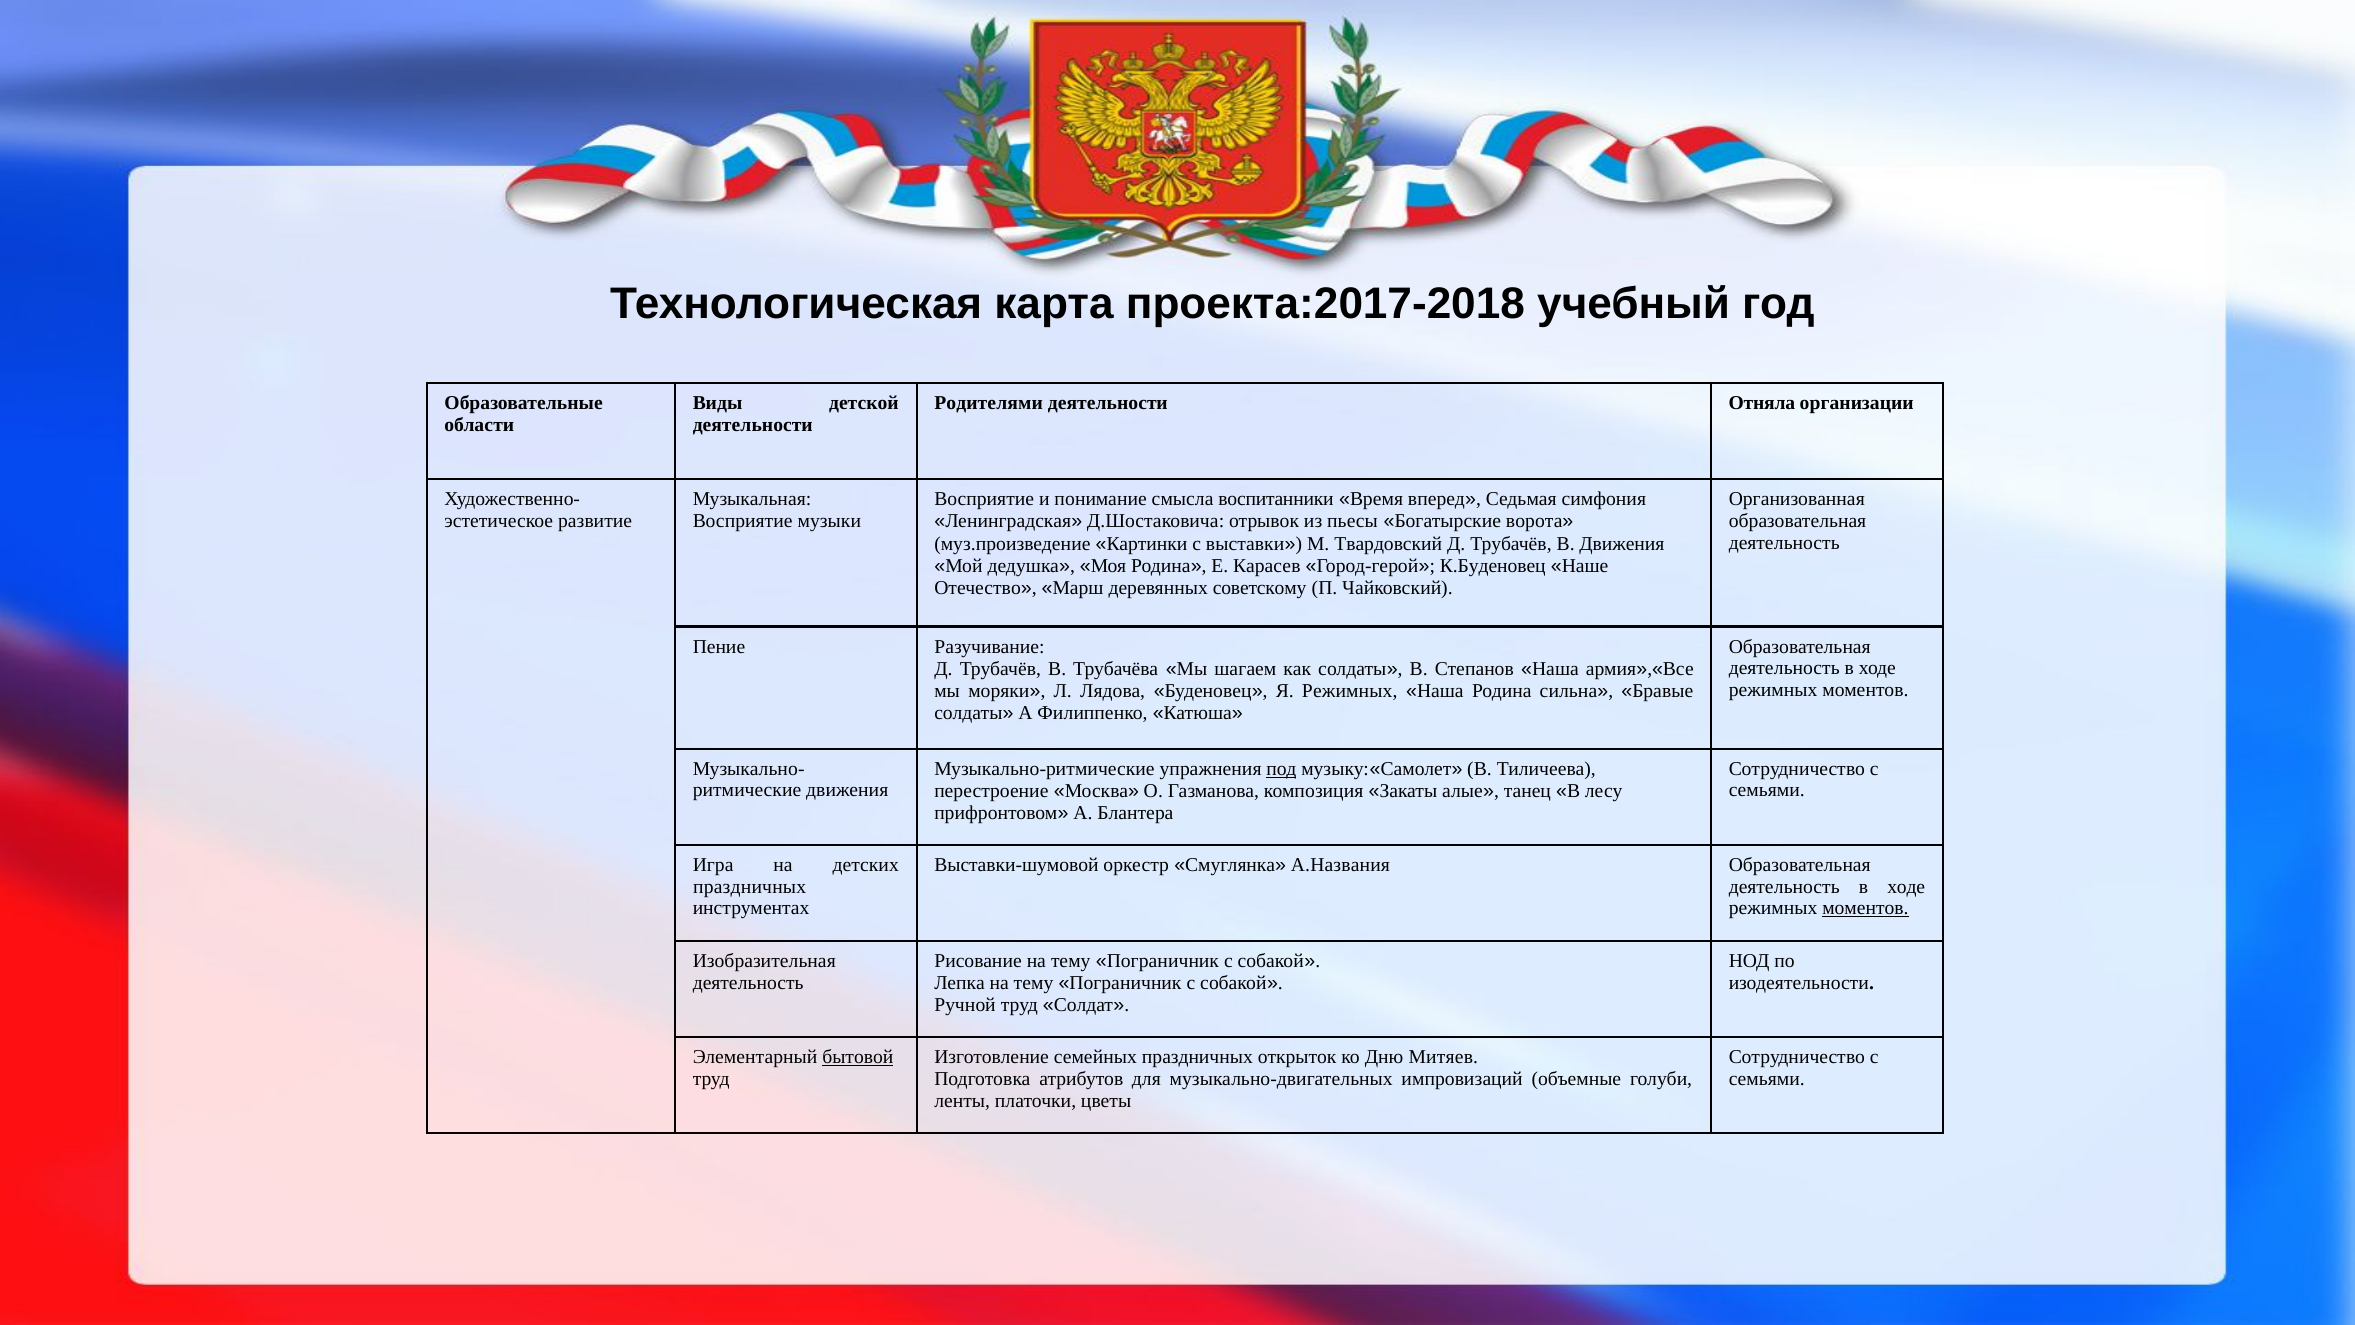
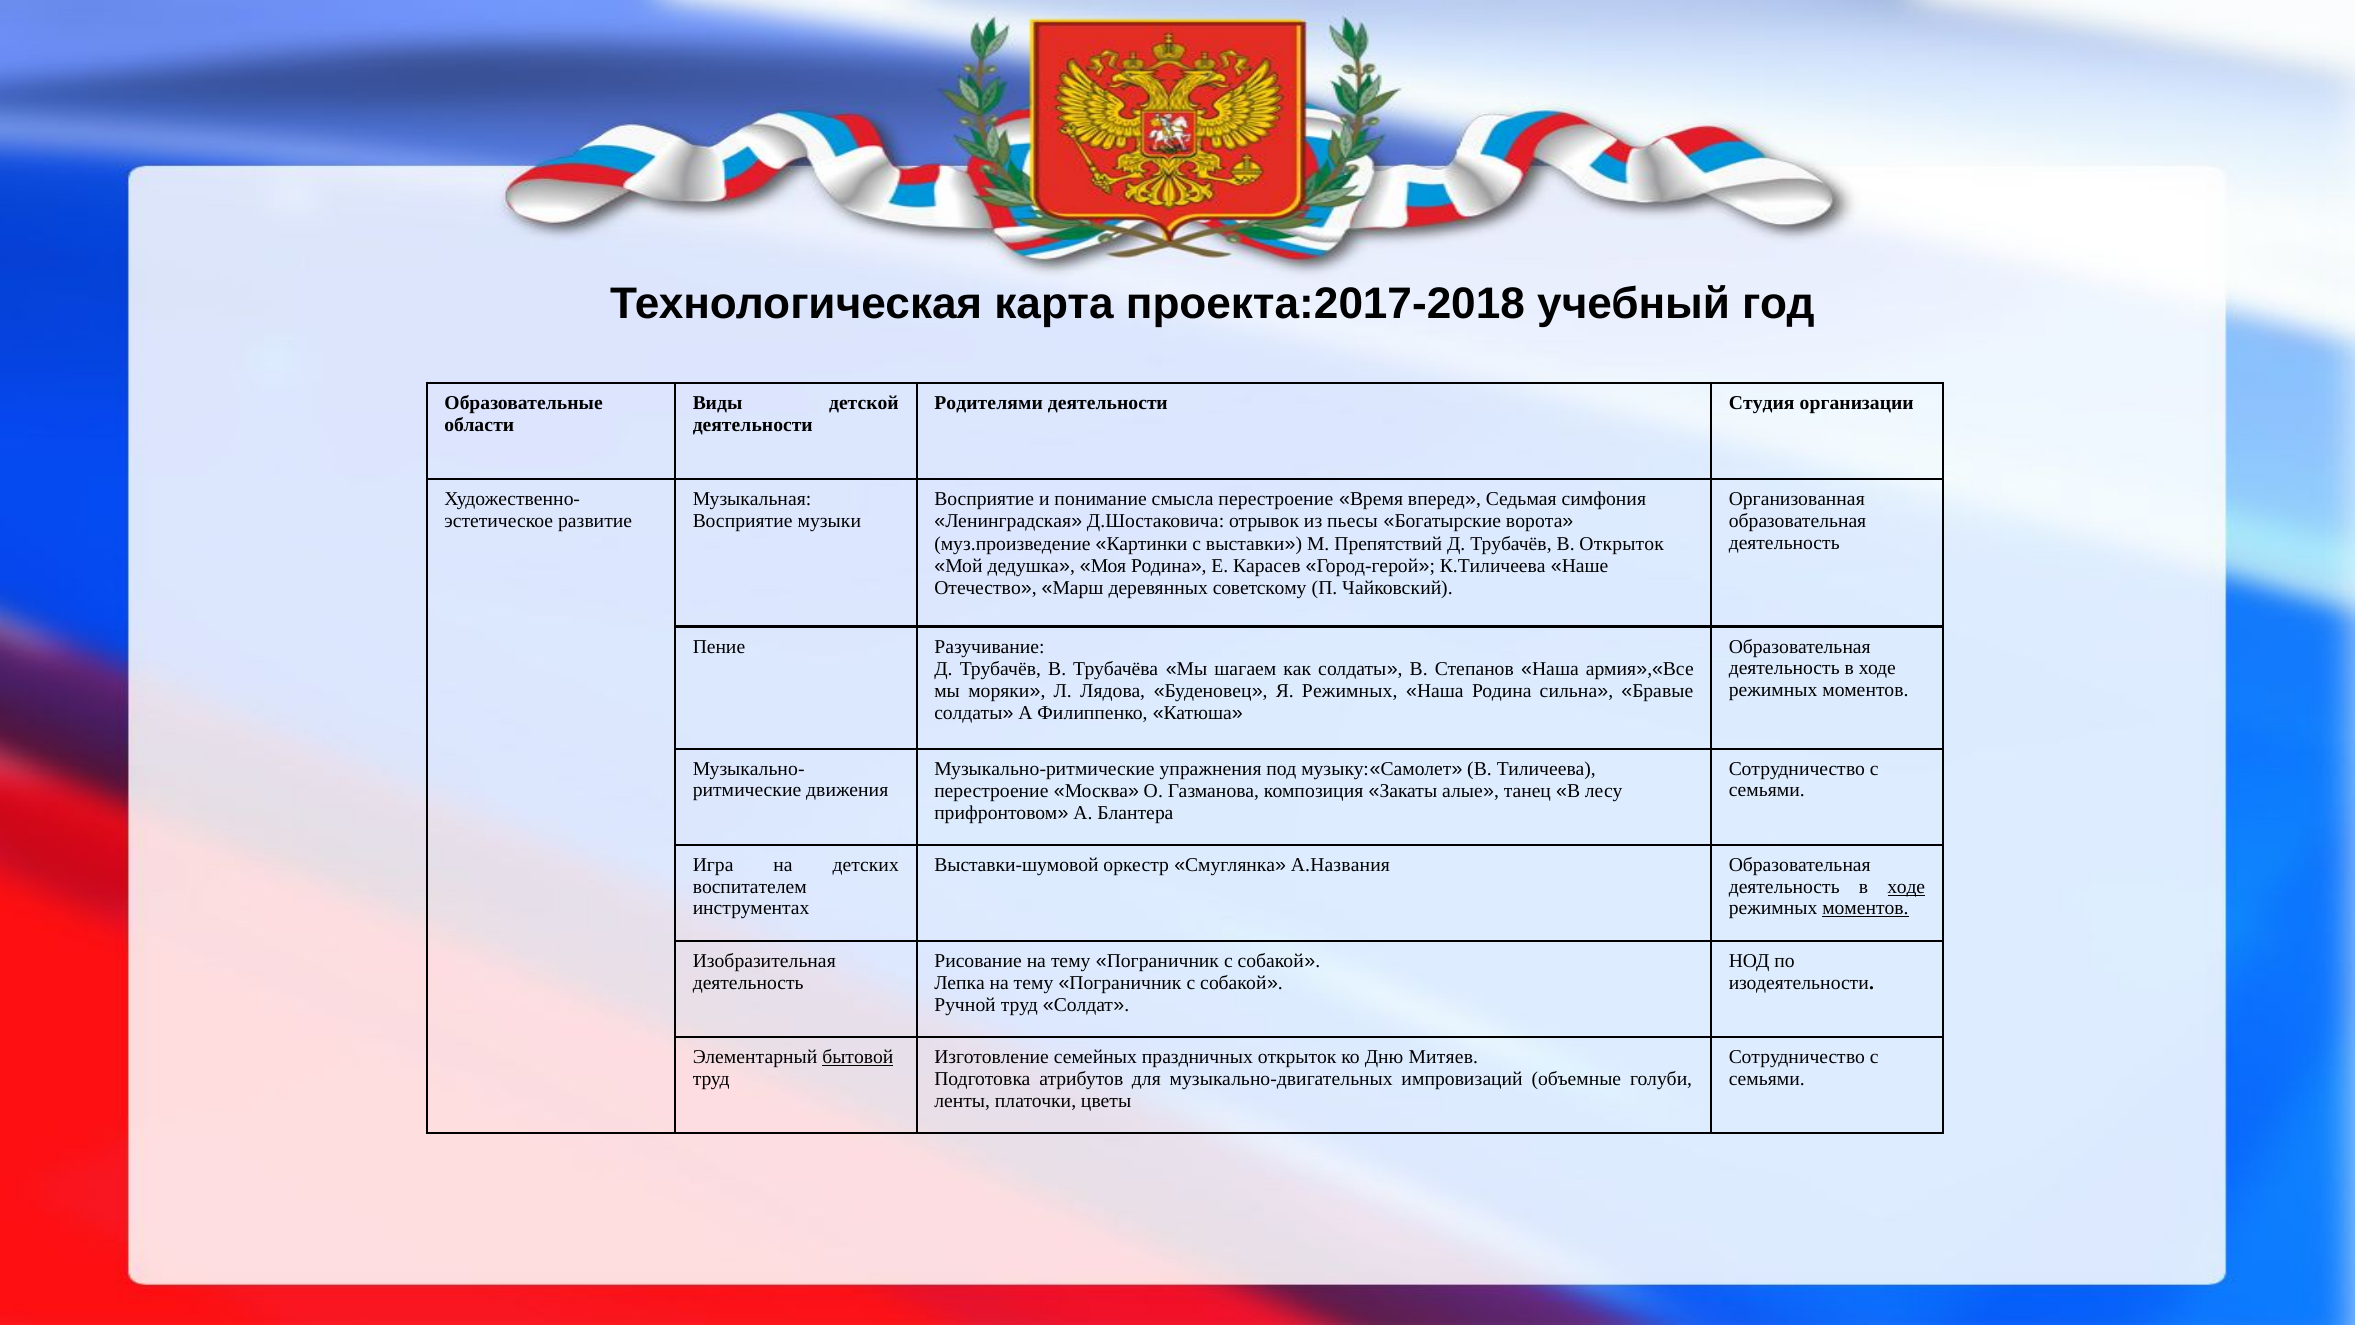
Отняла: Отняла -> Студия
смысла воспитанники: воспитанники -> перестроение
Твардовский: Твардовский -> Препятствий
В Движения: Движения -> Открыток
К.Буденовец: К.Буденовец -> К.Тиличеева
под underline: present -> none
праздничных at (750, 886): праздничных -> воспитателем
ходе at (1906, 886) underline: none -> present
